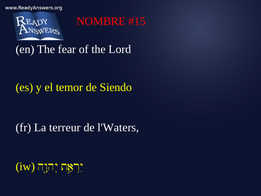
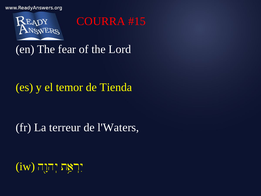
NOMBRE: NOMBRE -> COURRA
Siendo: Siendo -> Tienda
